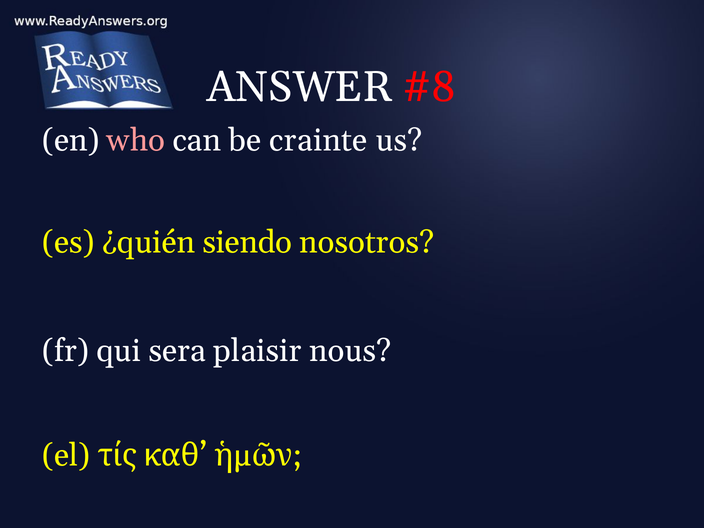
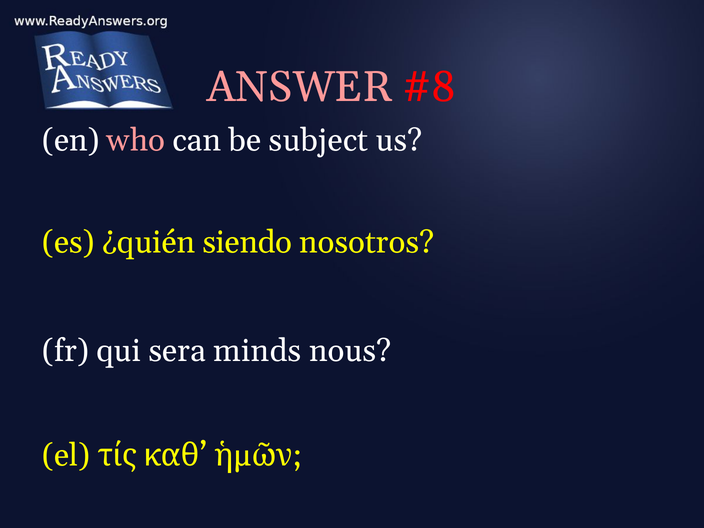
ANSWER colour: white -> pink
crainte: crainte -> subject
plaisir: plaisir -> minds
